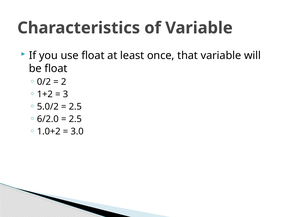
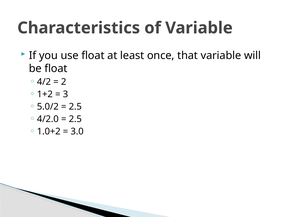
0/2: 0/2 -> 4/2
6/2.0: 6/2.0 -> 4/2.0
